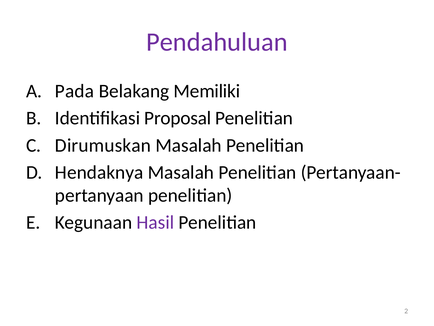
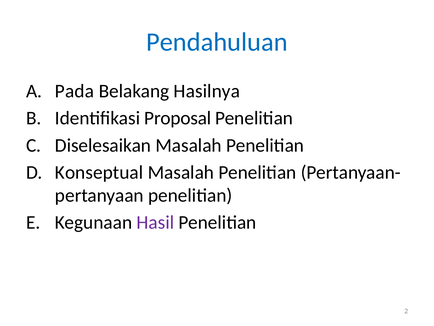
Pendahuluan colour: purple -> blue
Memiliki: Memiliki -> Hasilnya
Dirumuskan: Dirumuskan -> Diselesaikan
Hendaknya: Hendaknya -> Konseptual
